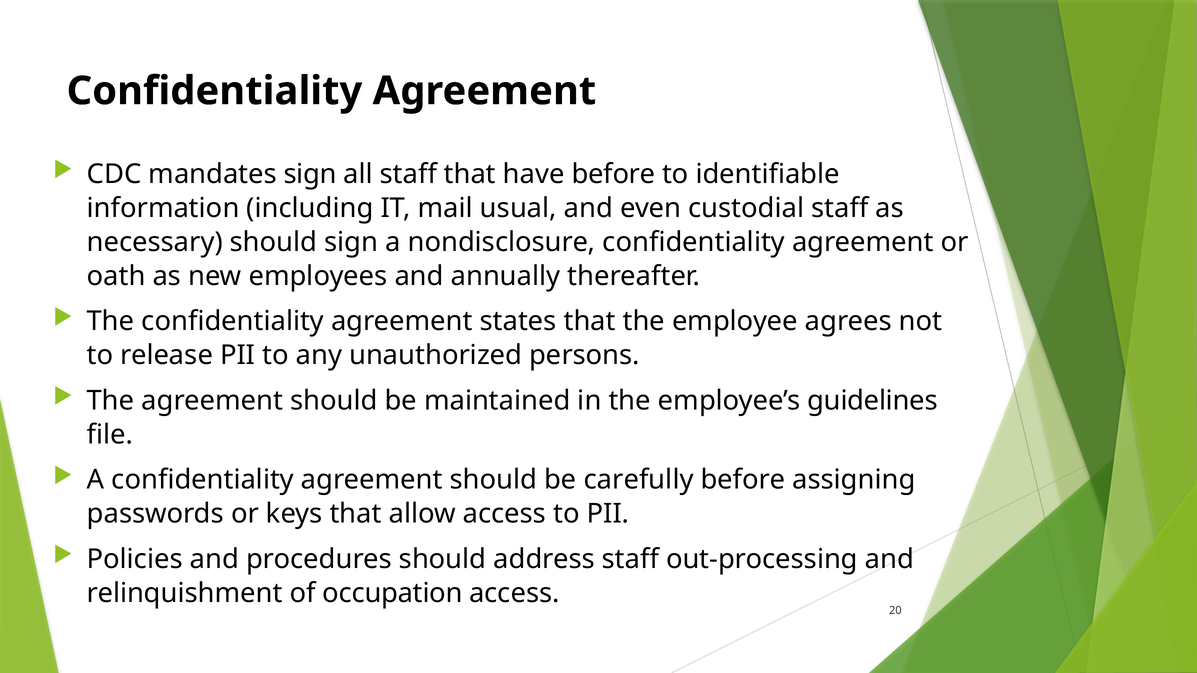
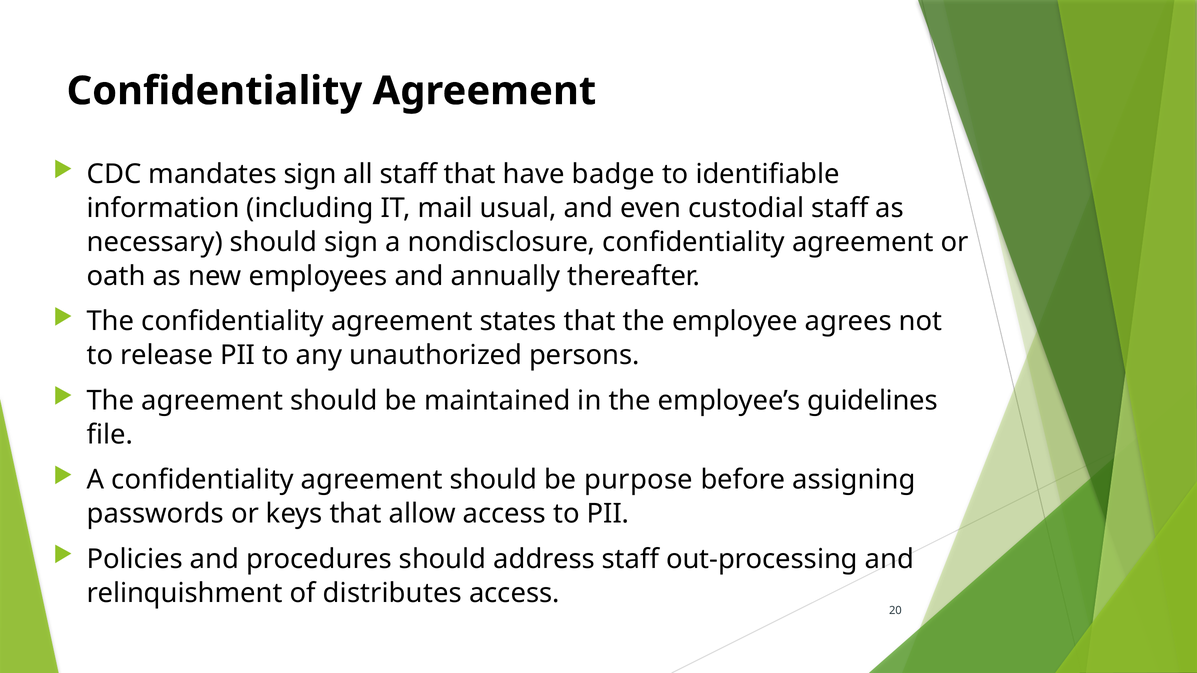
have before: before -> badge
carefully: carefully -> purpose
occupation: occupation -> distributes
